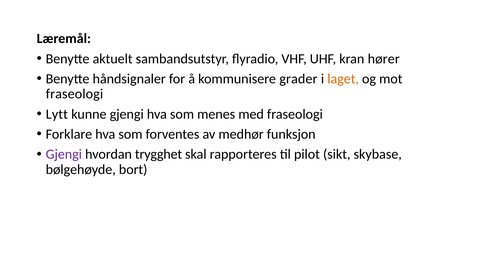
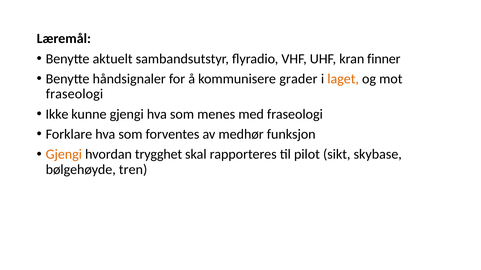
hører: hører -> finner
Lytt: Lytt -> Ikke
Gjengi at (64, 155) colour: purple -> orange
bort: bort -> tren
